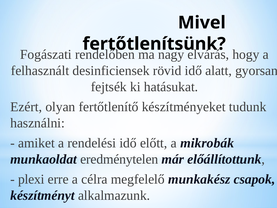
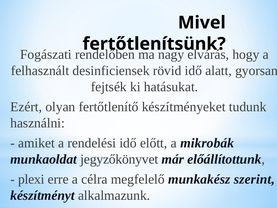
eredménytelen: eredménytelen -> jegyzőkönyvet
csapok: csapok -> szerint
